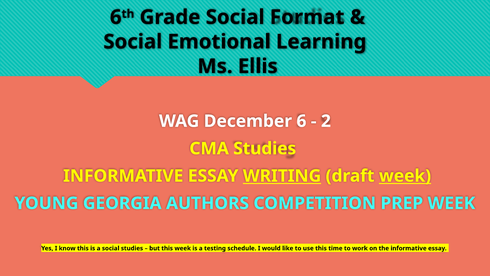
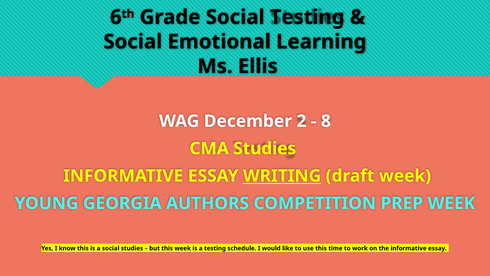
Social Format: Format -> Testing
December 6: 6 -> 2
2: 2 -> 8
week at (405, 176) underline: present -> none
